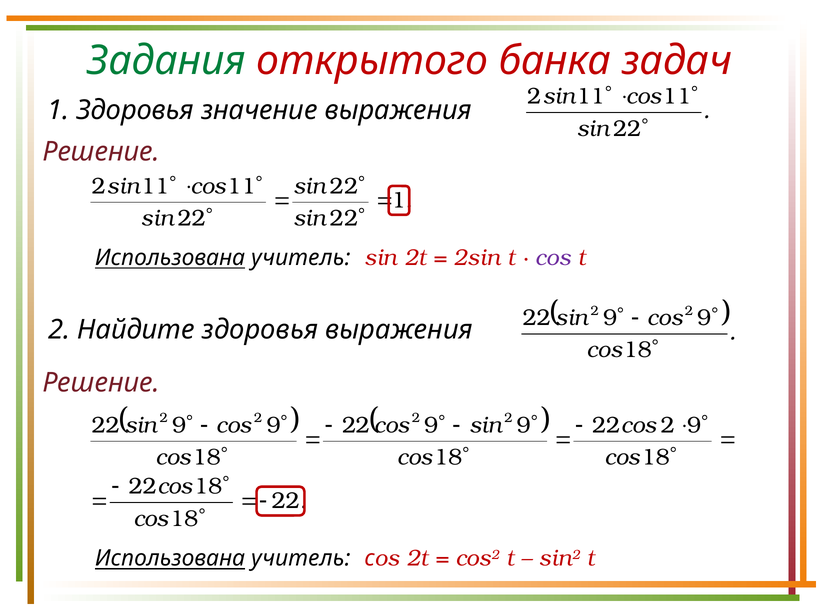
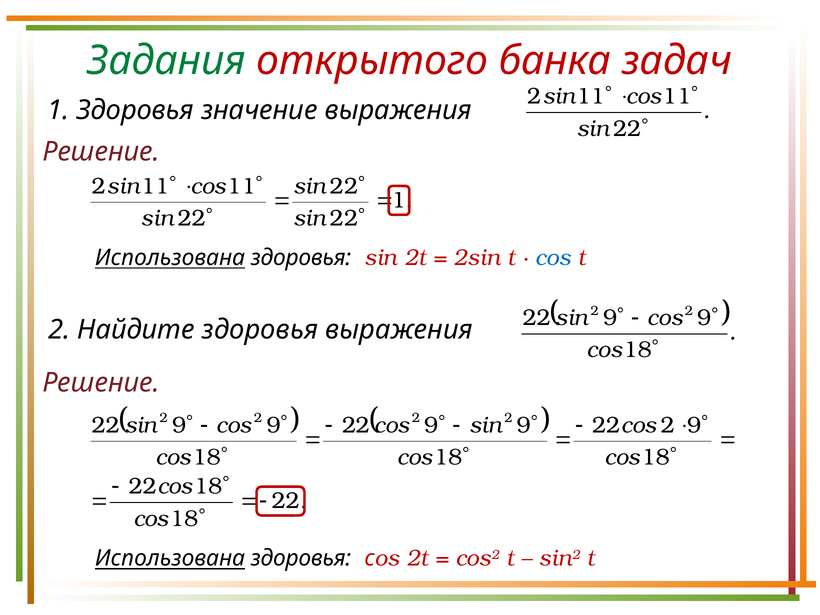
учитель at (301, 258): учитель -> здоровья
cos at (553, 258) colour: purple -> blue
учитель at (301, 558): учитель -> здоровья
